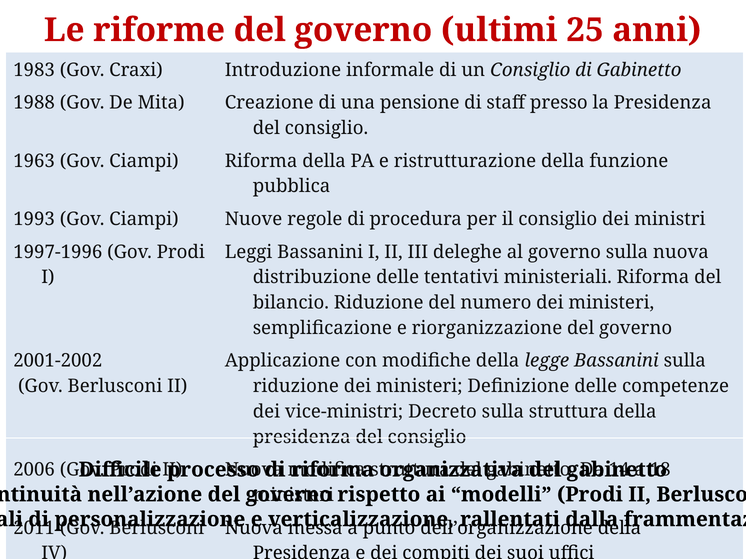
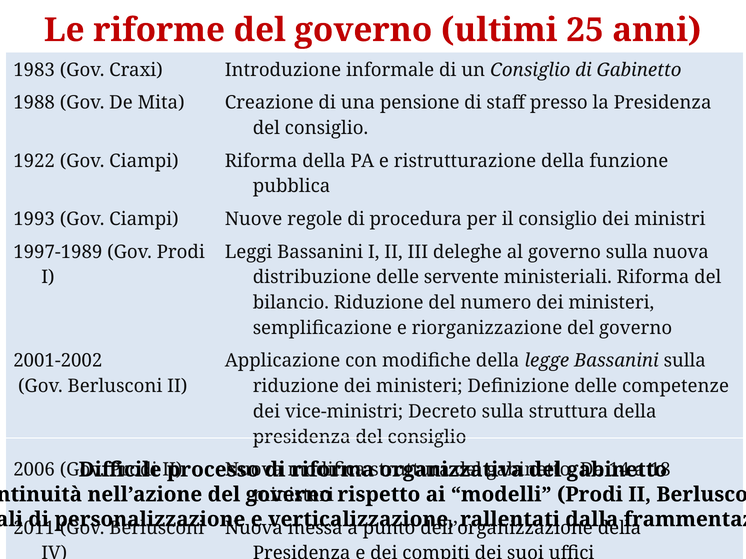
1963: 1963 -> 1922
1997-1996: 1997-1996 -> 1997-1989
tentativi: tentativi -> servente
